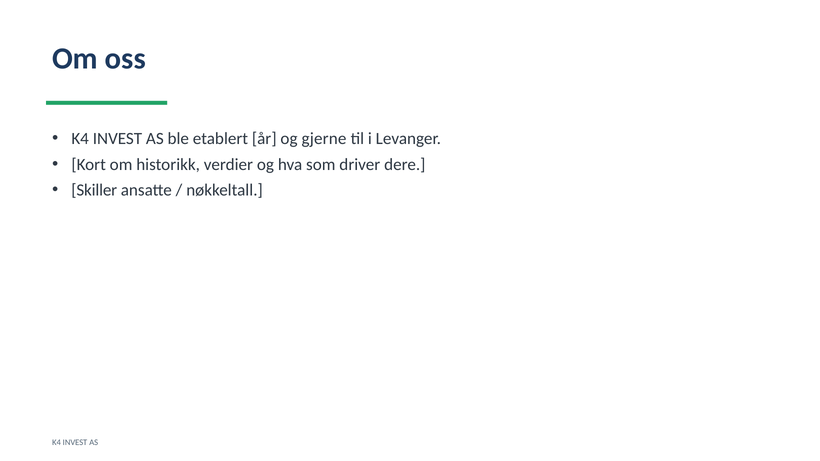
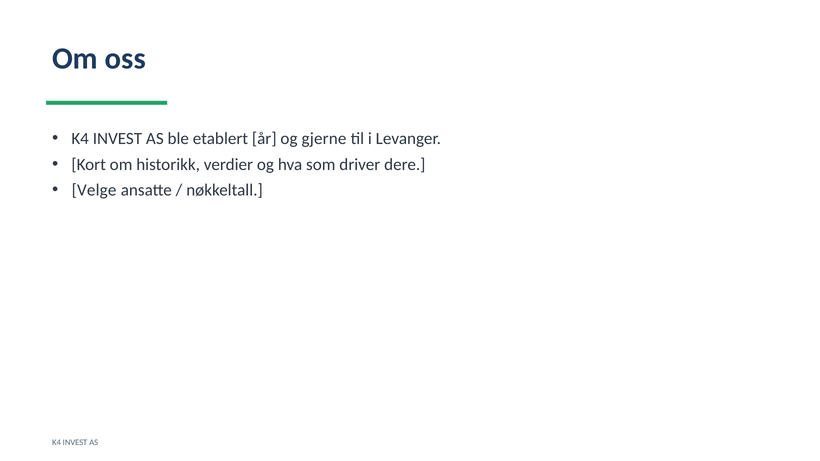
Skiller: Skiller -> Velge
